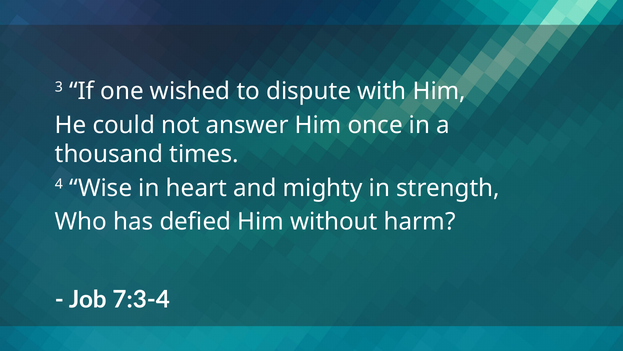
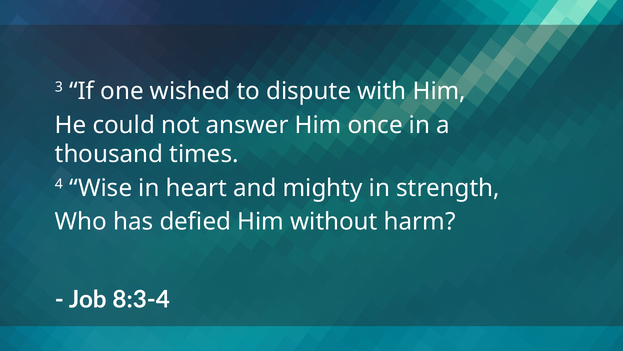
7:3-4: 7:3-4 -> 8:3-4
